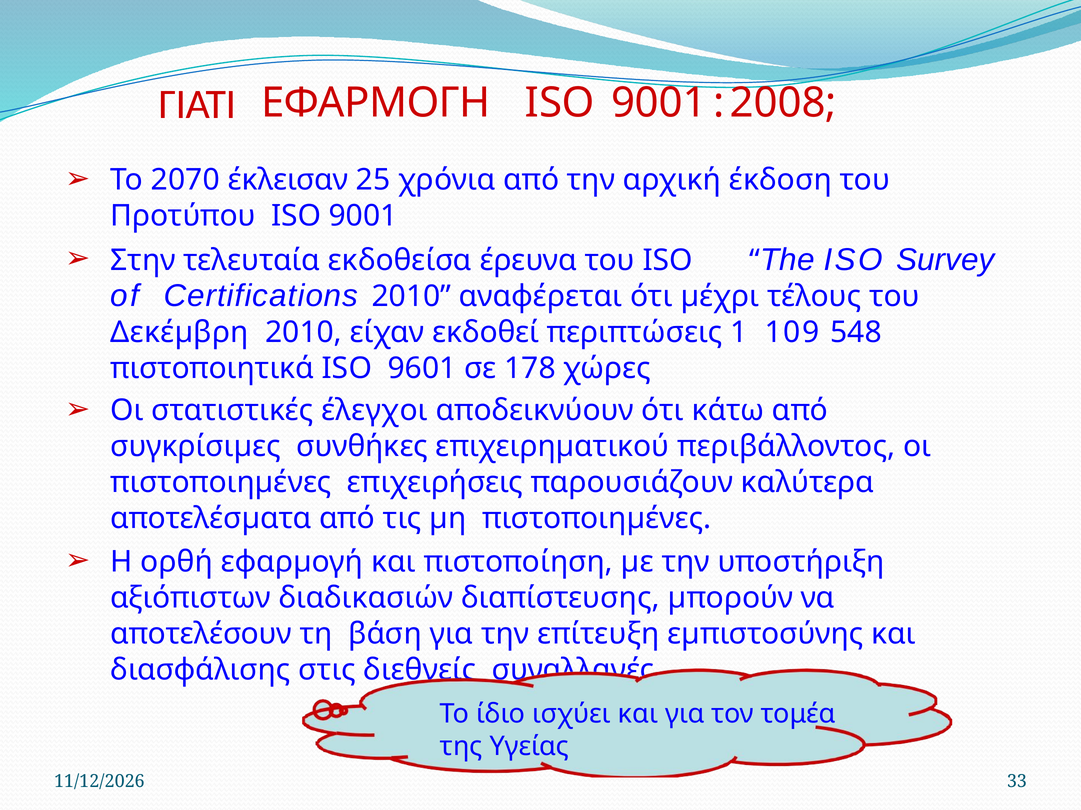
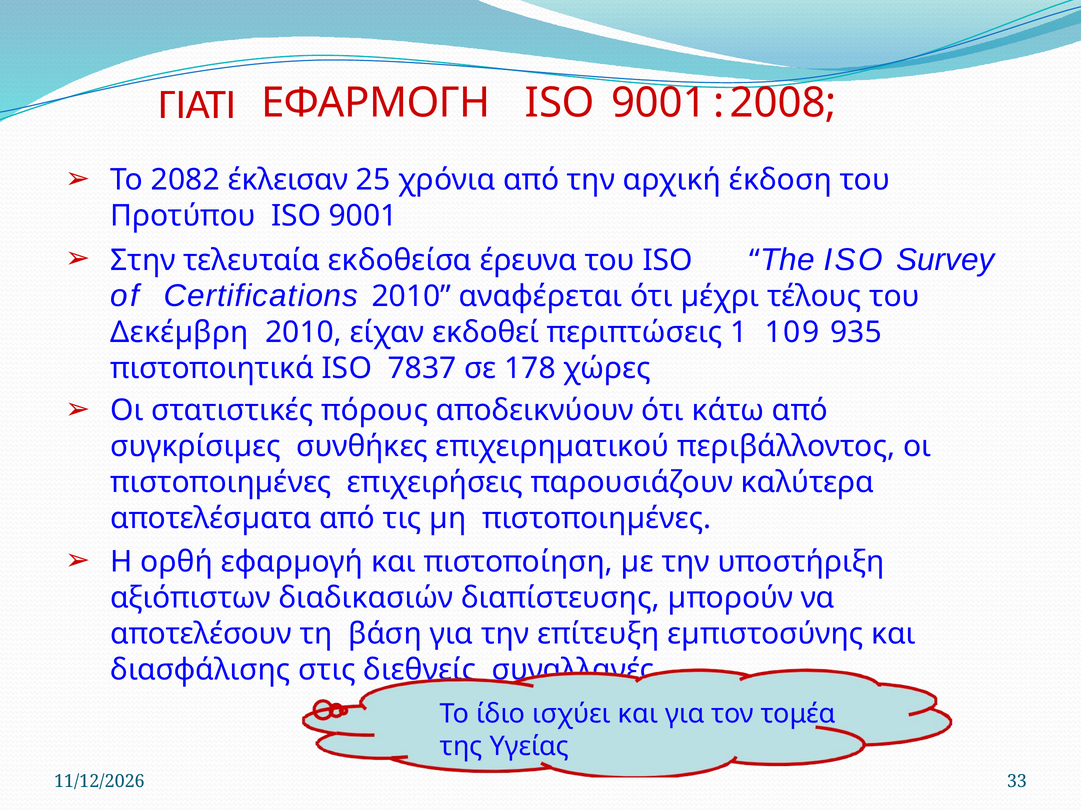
2070: 2070 -> 2082
548: 548 -> 935
9601: 9601 -> 7837
έλεγχοι: έλεγχοι -> πόρους
